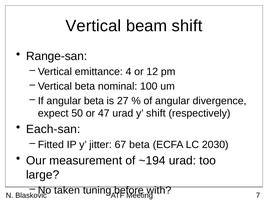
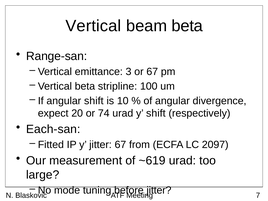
beam shift: shift -> beta
4: 4 -> 3
or 12: 12 -> 67
nominal: nominal -> stripline
angular beta: beta -> shift
27: 27 -> 10
50: 50 -> 20
47: 47 -> 74
67 beta: beta -> from
2030: 2030 -> 2097
~194: ~194 -> ~619
taken: taken -> mode
with at (159, 190): with -> jitter
